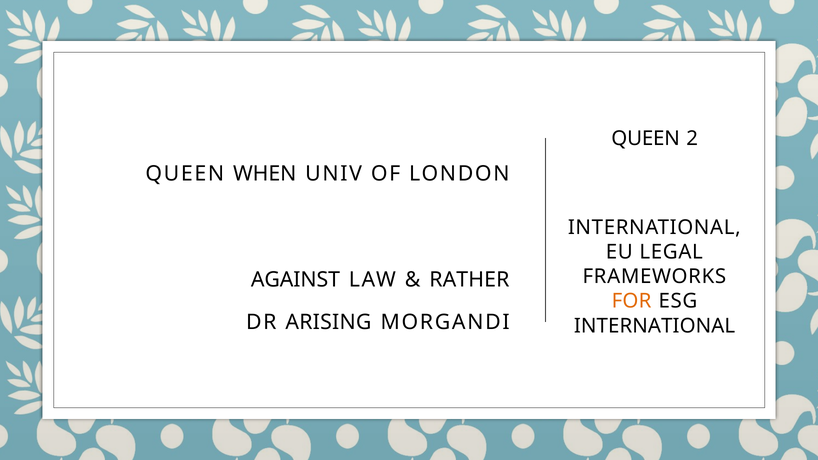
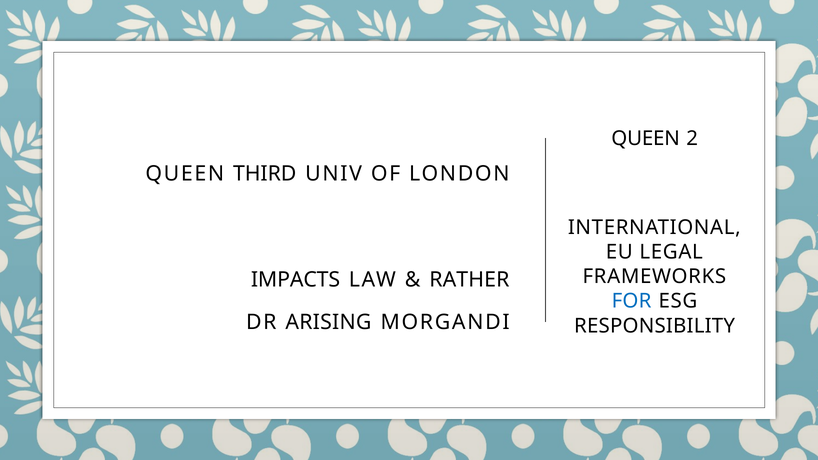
WHEN: WHEN -> THIRD
AGAINST: AGAINST -> IMPACTS
FOR colour: orange -> blue
INTERNATIONAL at (655, 326): INTERNATIONAL -> RESPONSIBILITY
